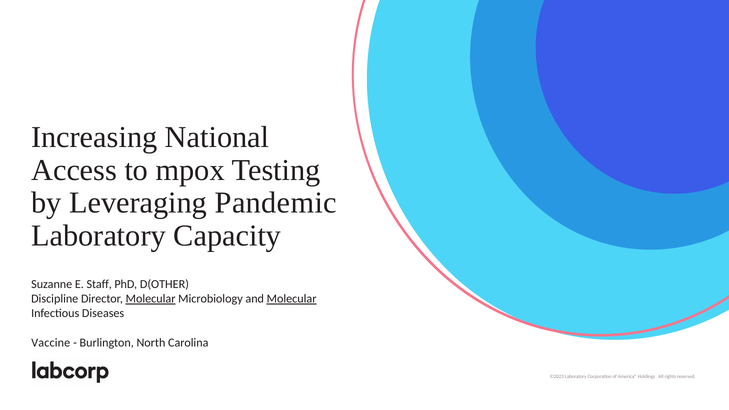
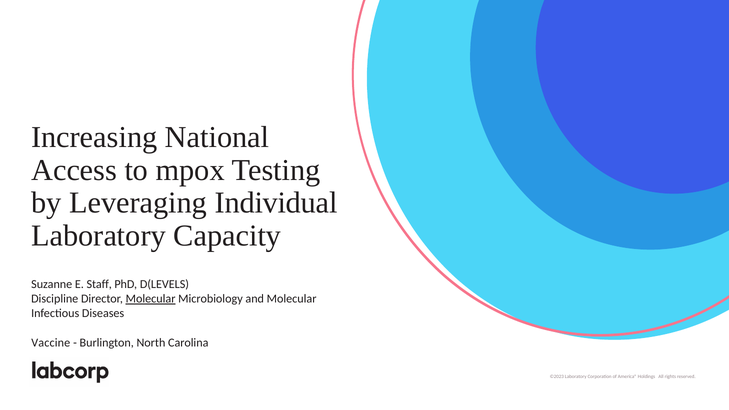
Pandemic: Pandemic -> Individual
D(OTHER: D(OTHER -> D(LEVELS
Molecular at (292, 299) underline: present -> none
